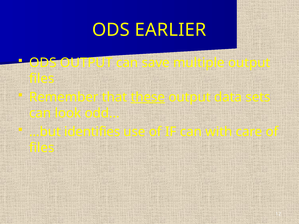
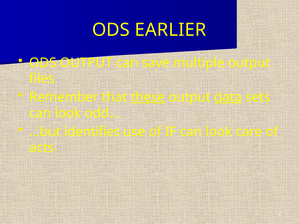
data underline: none -> present
IF can with: with -> look
files at (42, 148): files -> acts
